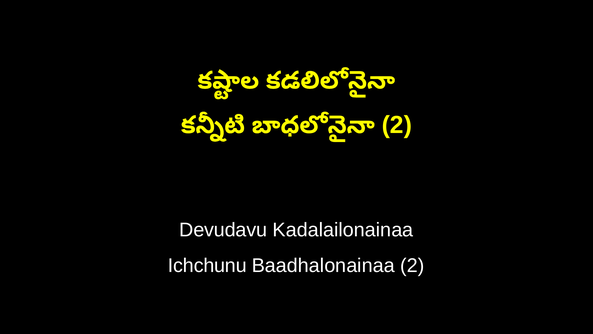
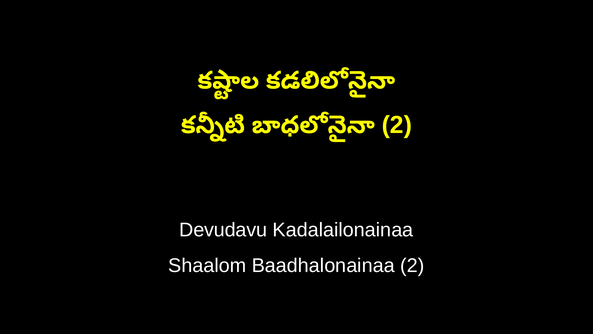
Ichchunu: Ichchunu -> Shaalom
